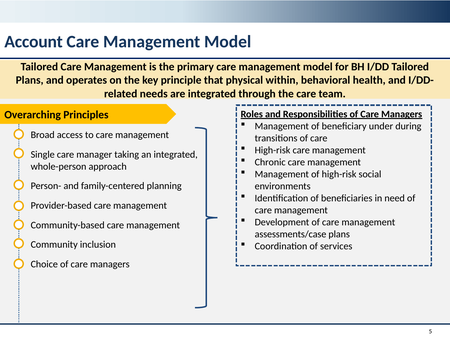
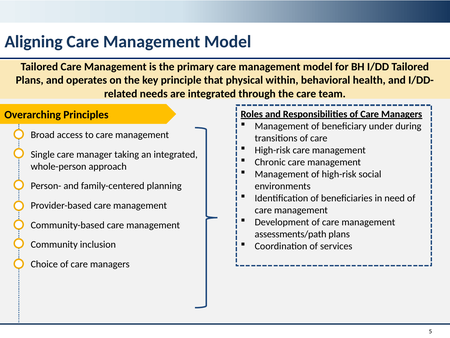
Account: Account -> Aligning
assessments/case: assessments/case -> assessments/path
